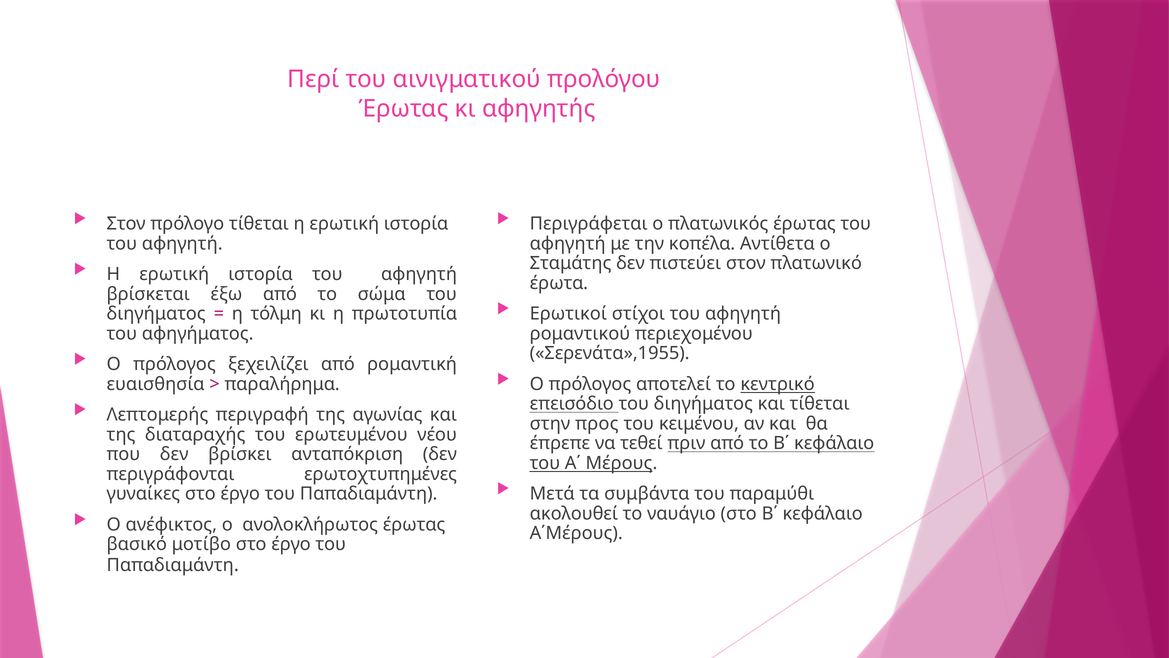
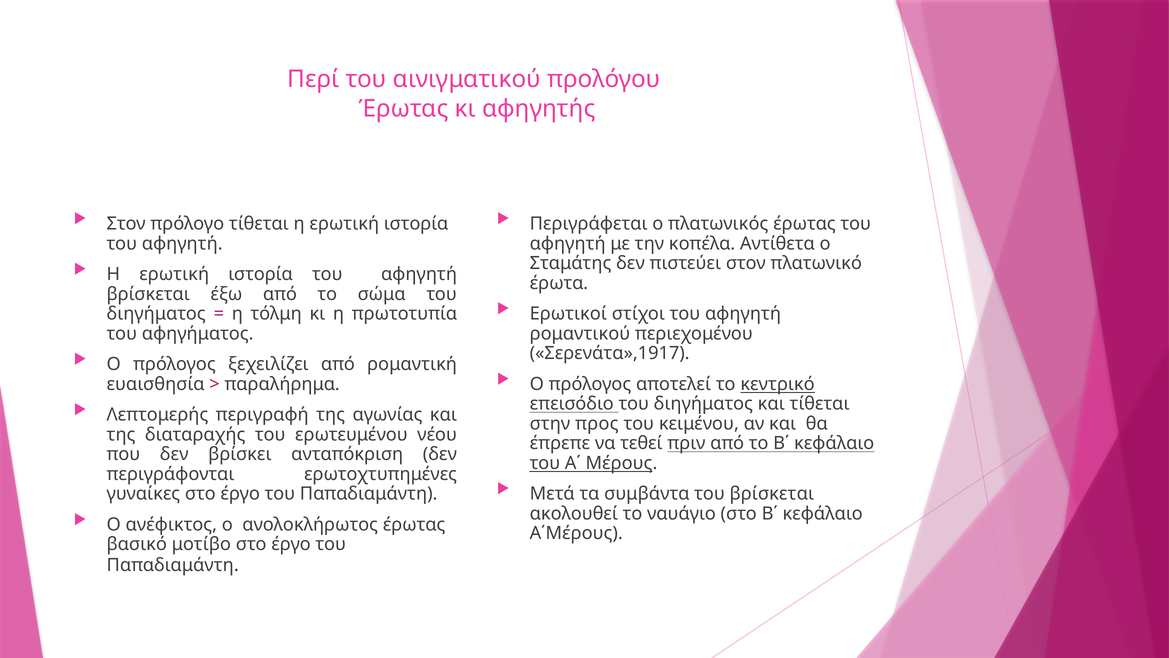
Σερενάτα»,1955: Σερενάτα»,1955 -> Σερενάτα»,1917
του παραμύθι: παραμύθι -> βρίσκεται
